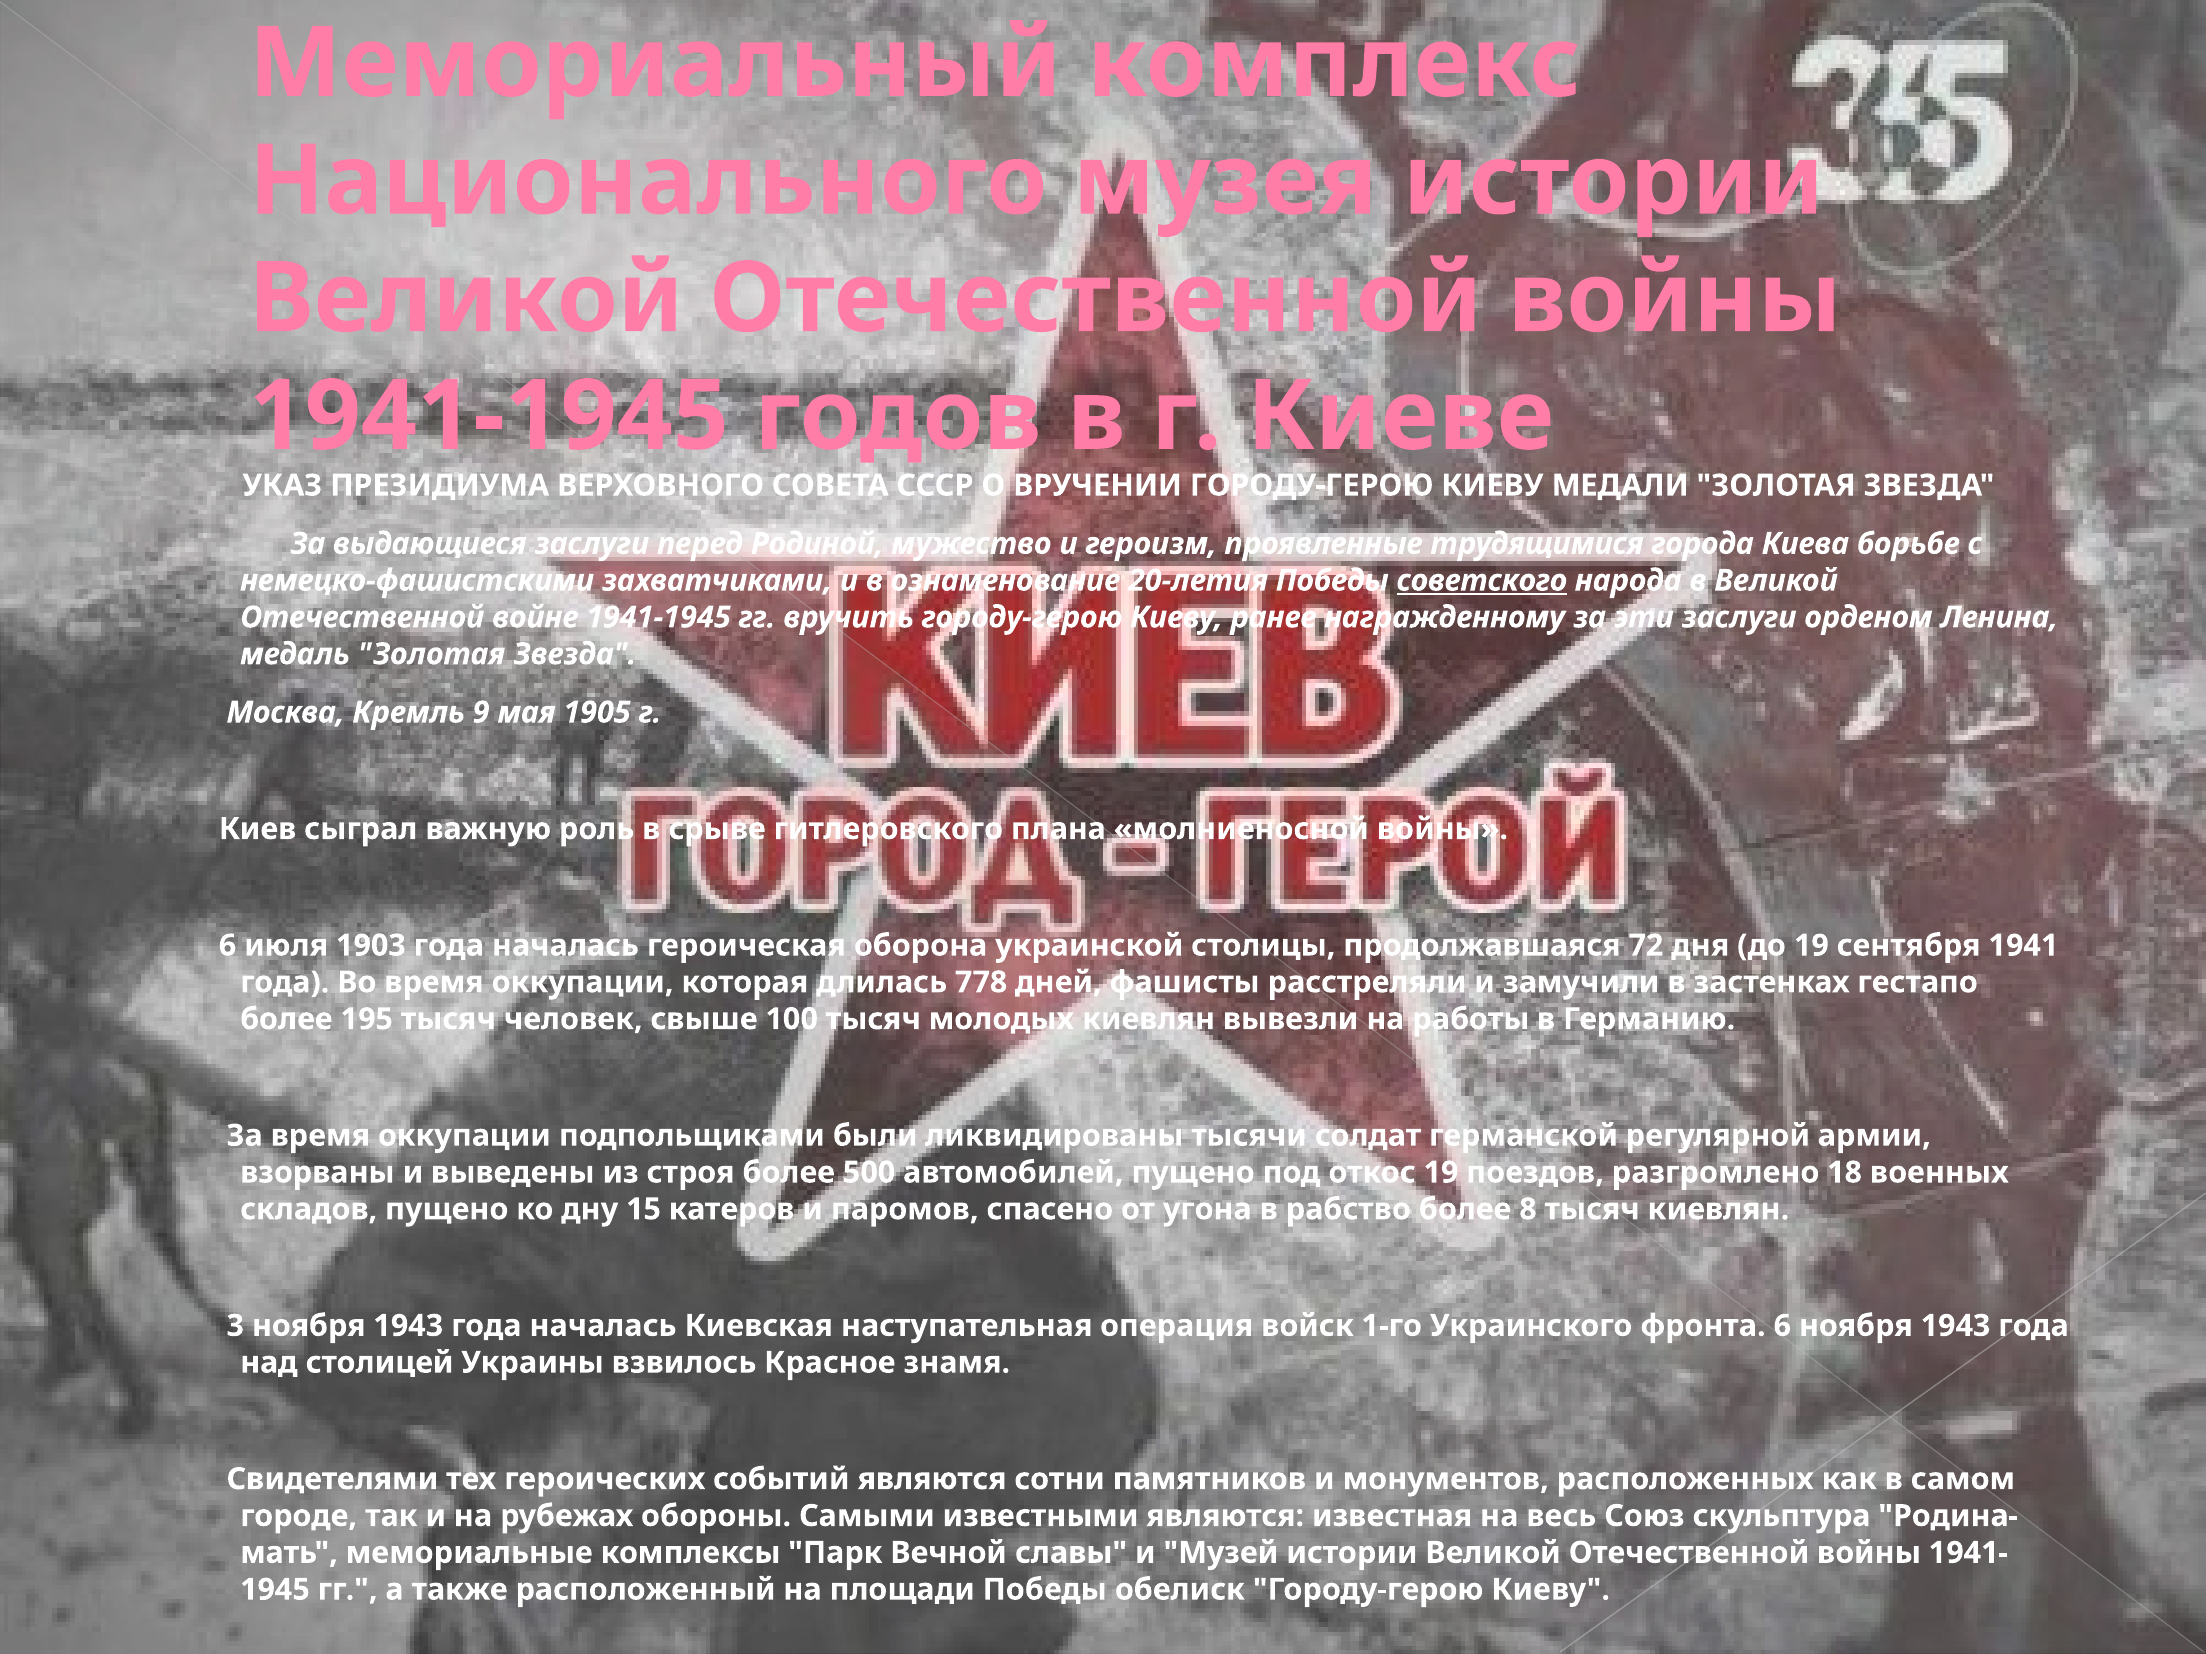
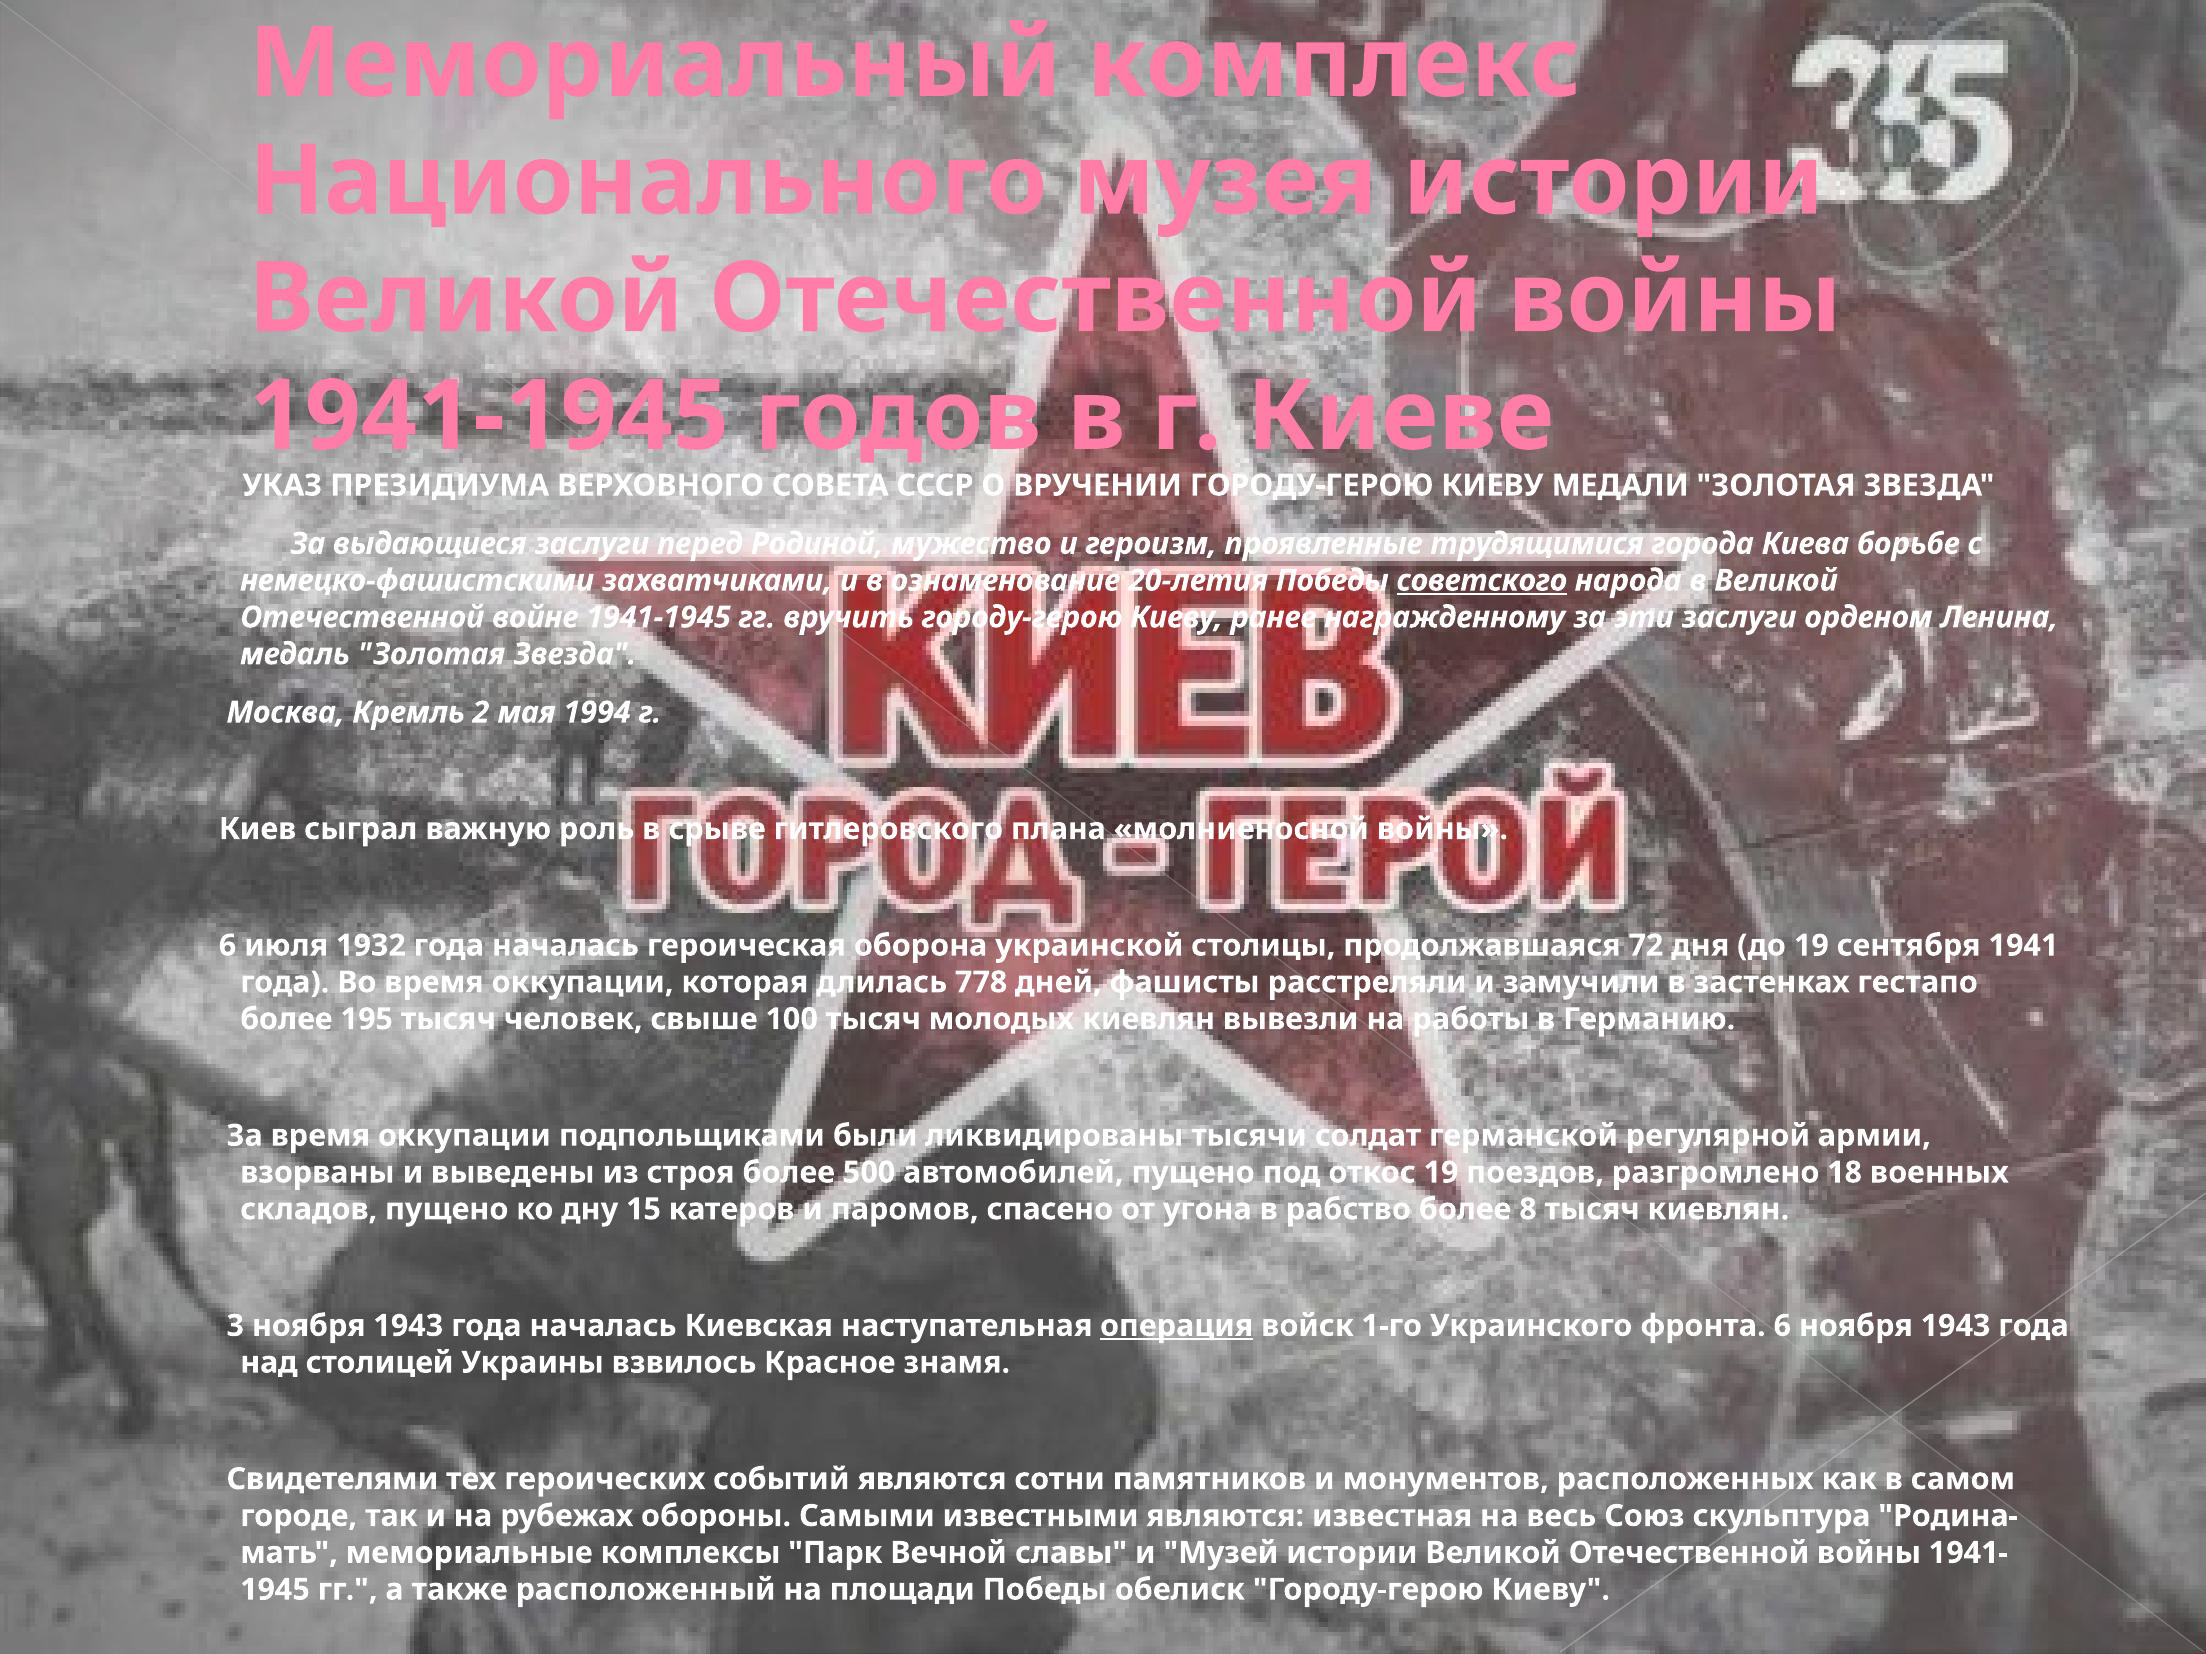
9: 9 -> 2
1905: 1905 -> 1994
1903: 1903 -> 1932
операция underline: none -> present
